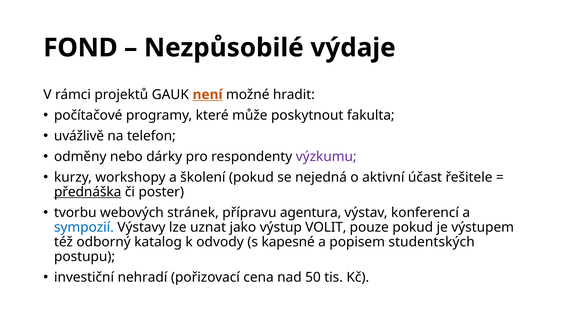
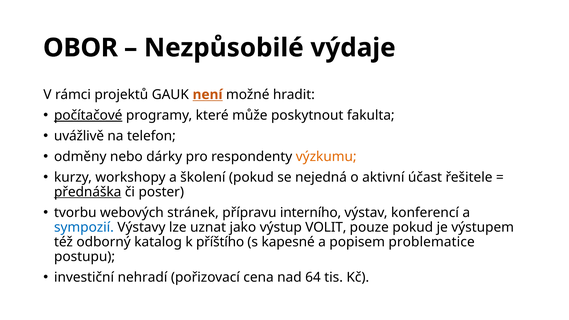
FOND: FOND -> OBOR
počítačové underline: none -> present
výzkumu colour: purple -> orange
agentura: agentura -> interního
odvody: odvody -> příštího
studentských: studentských -> problematice
50: 50 -> 64
